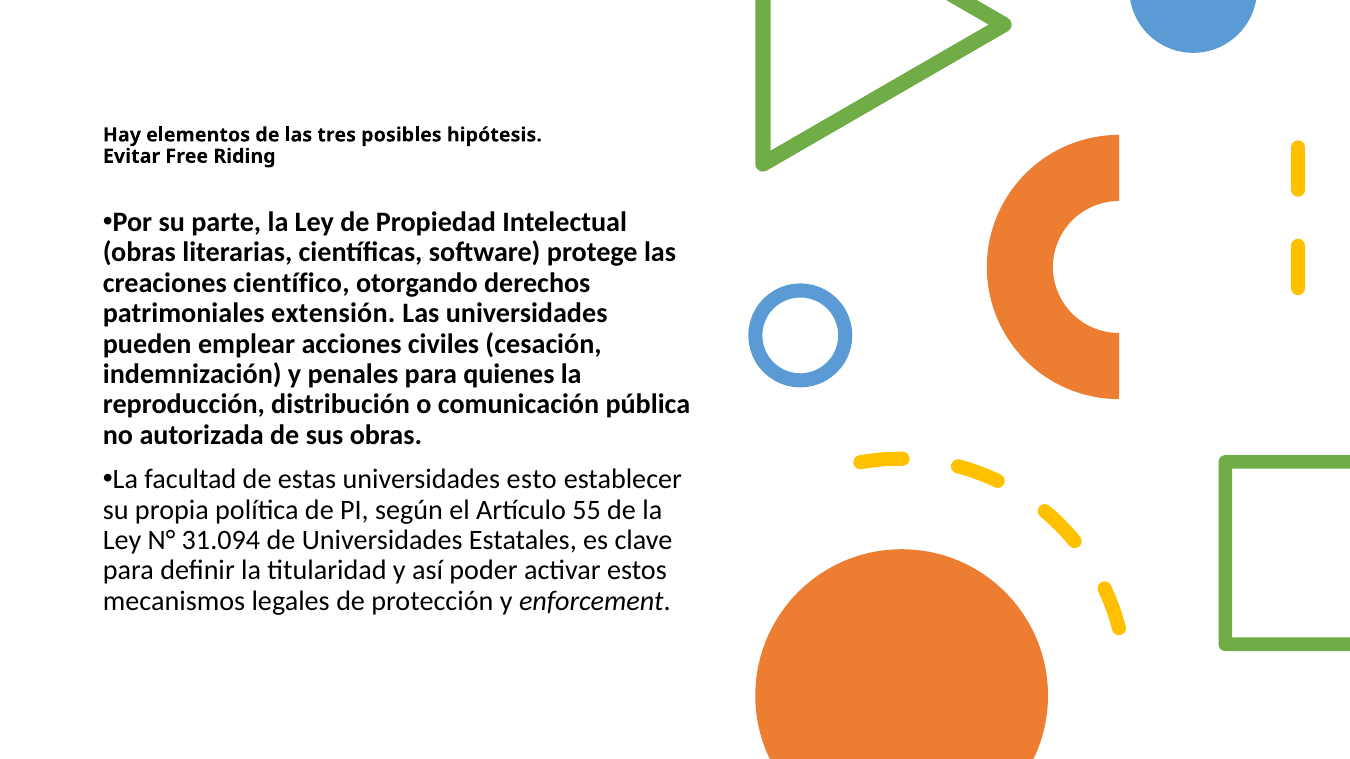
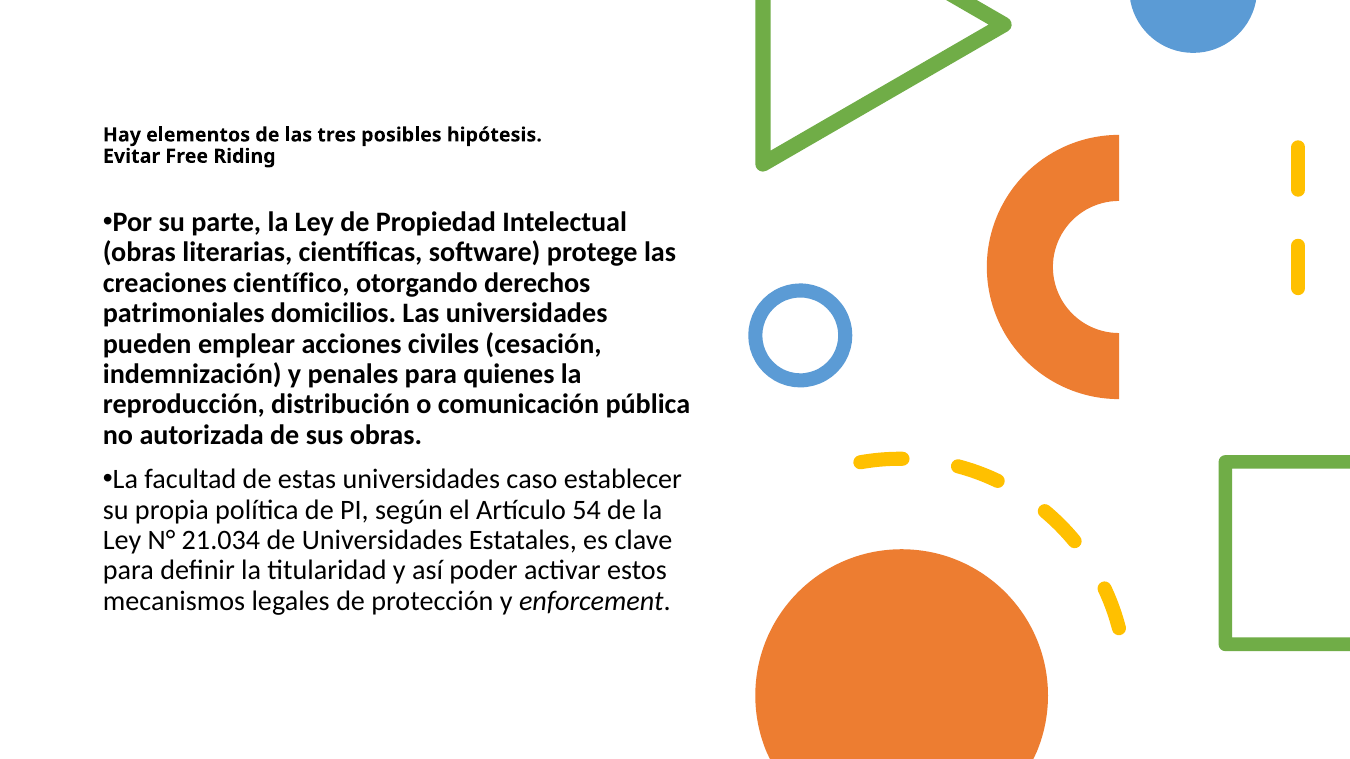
extensión: extensión -> domicilios
esto: esto -> caso
55: 55 -> 54
31.094: 31.094 -> 21.034
